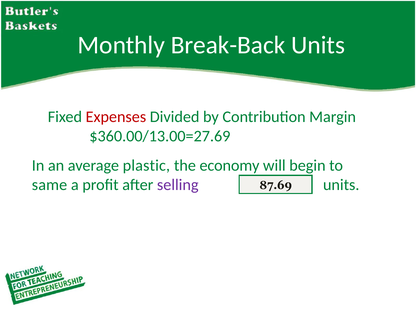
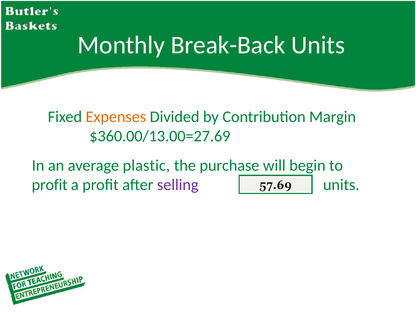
Expenses colour: red -> orange
economy: economy -> purchase
same at (50, 185): same -> profit
87.69: 87.69 -> 57.69
